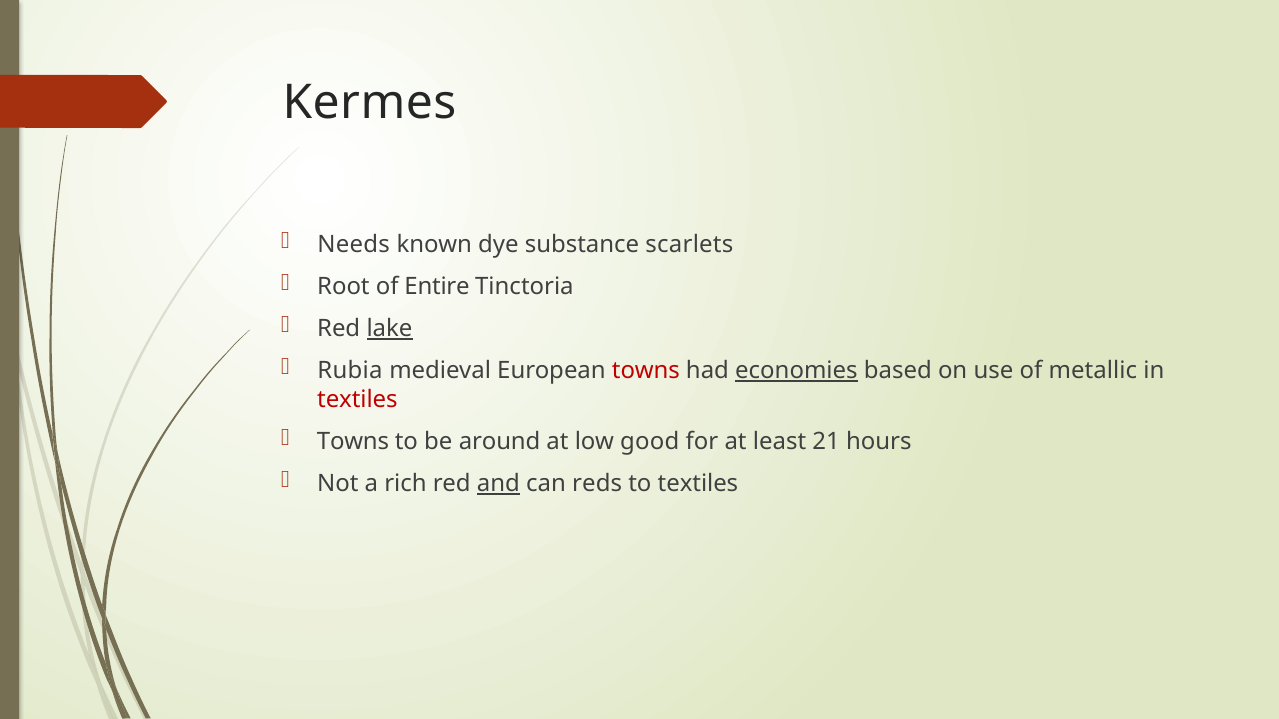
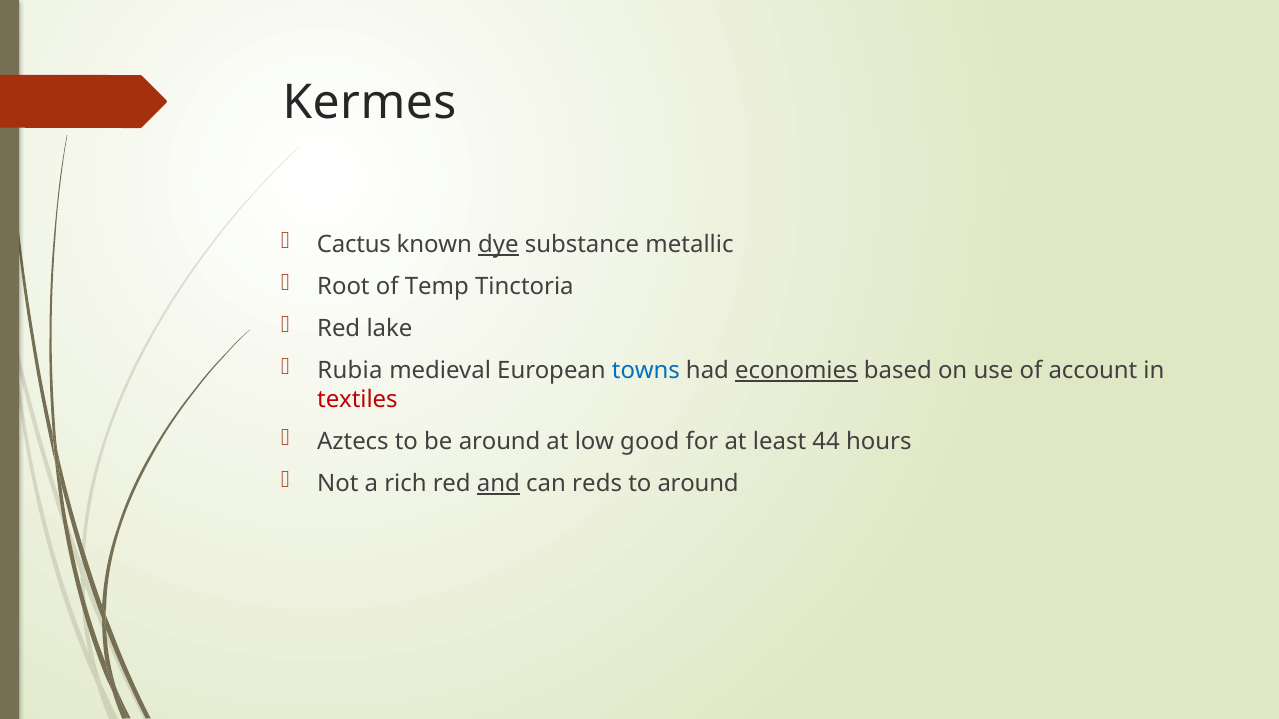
Needs: Needs -> Cactus
dye underline: none -> present
scarlets: scarlets -> metallic
Entire: Entire -> Temp
lake underline: present -> none
towns at (646, 371) colour: red -> blue
metallic: metallic -> account
Towns at (353, 442): Towns -> Aztecs
21: 21 -> 44
to textiles: textiles -> around
